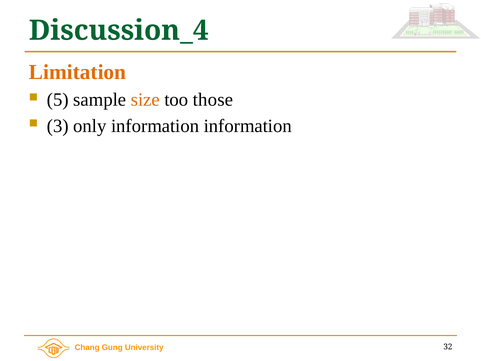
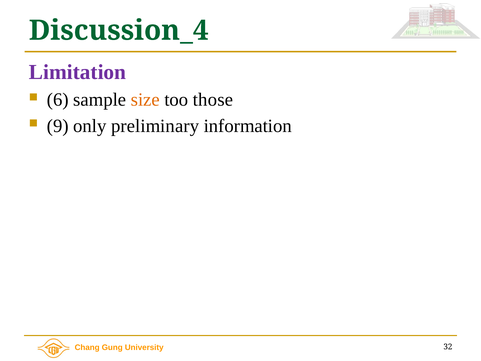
Limitation colour: orange -> purple
5: 5 -> 6
3: 3 -> 9
only information: information -> preliminary
